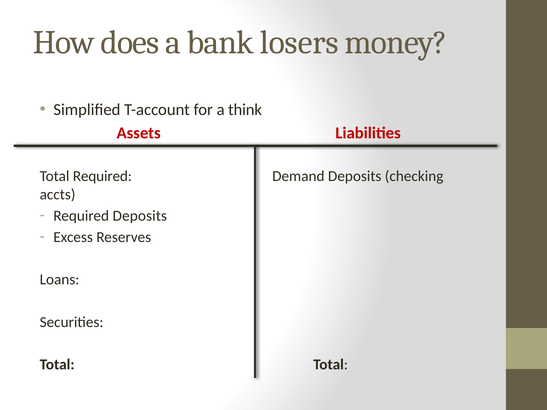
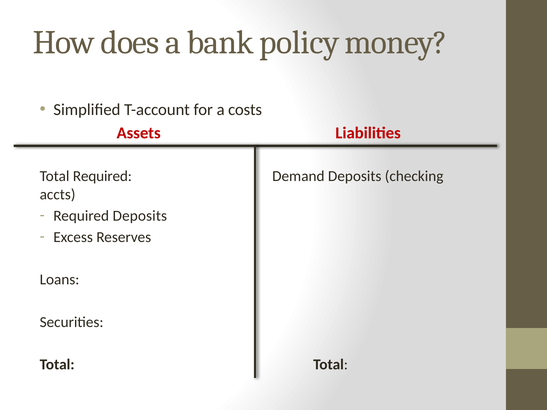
losers: losers -> policy
think: think -> costs
